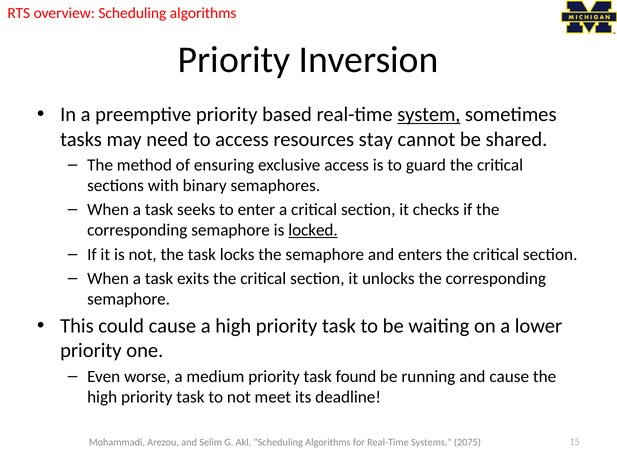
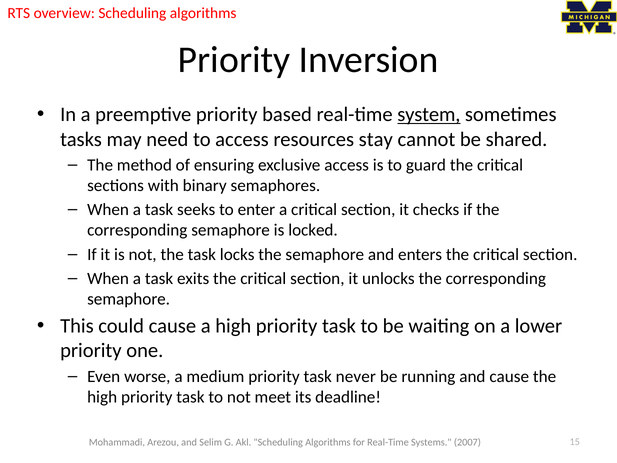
locked underline: present -> none
found: found -> never
2075: 2075 -> 2007
